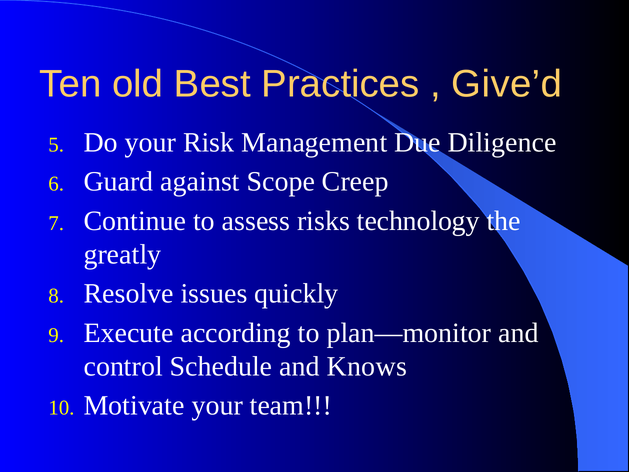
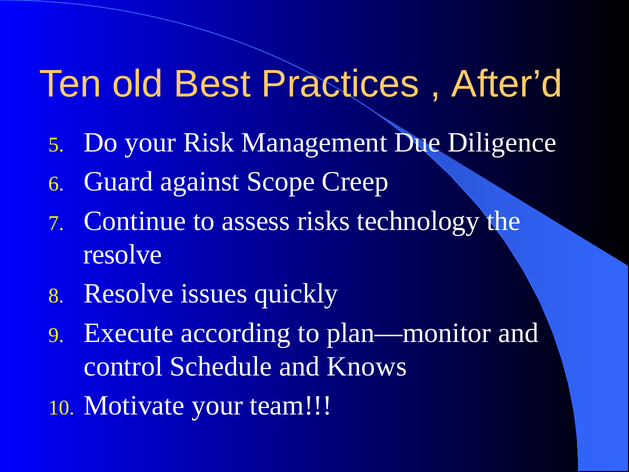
Give’d: Give’d -> After’d
greatly at (122, 254): greatly -> resolve
